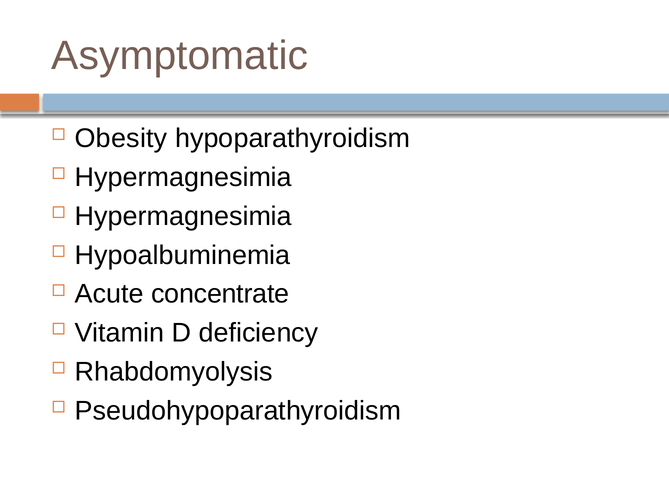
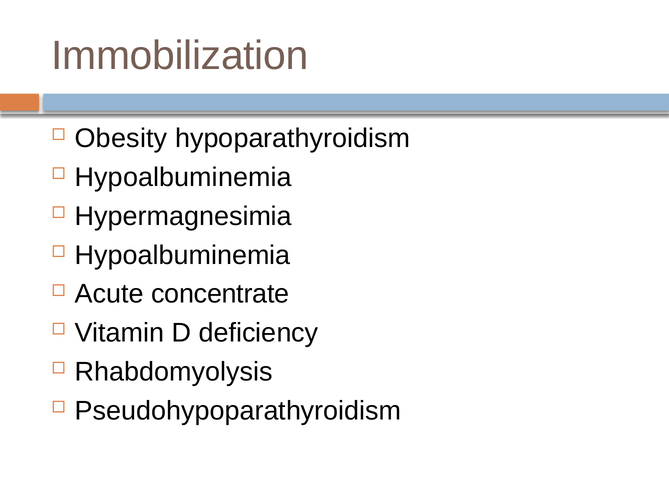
Asymptomatic: Asymptomatic -> Immobilization
Hypermagnesimia at (183, 177): Hypermagnesimia -> Hypoalbuminemia
